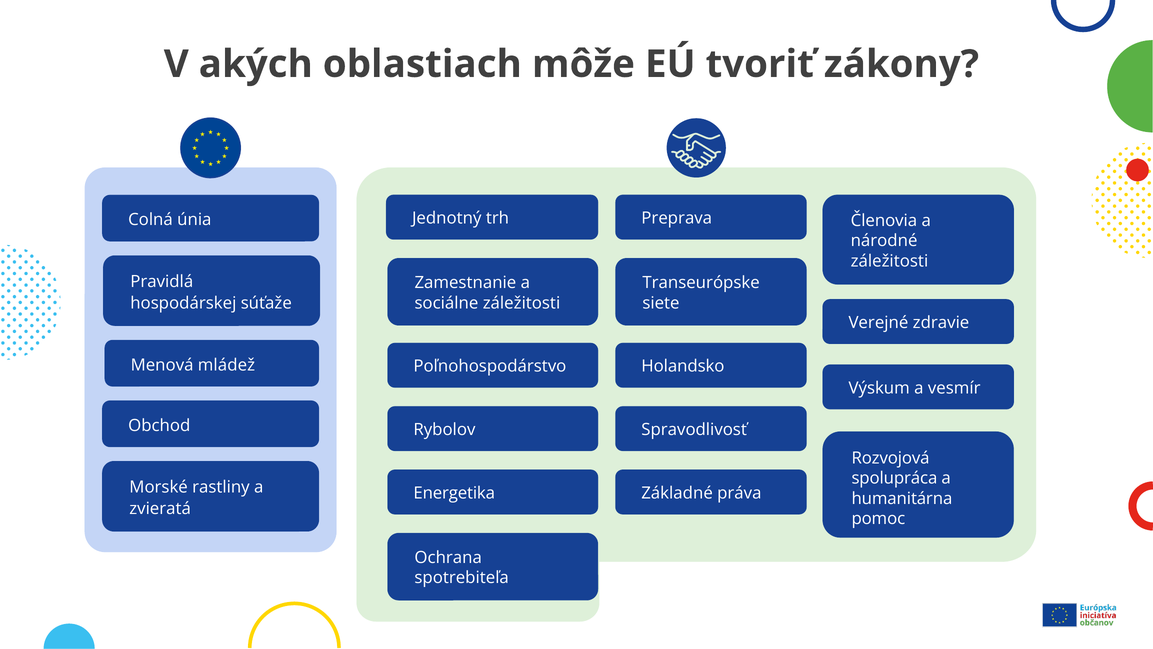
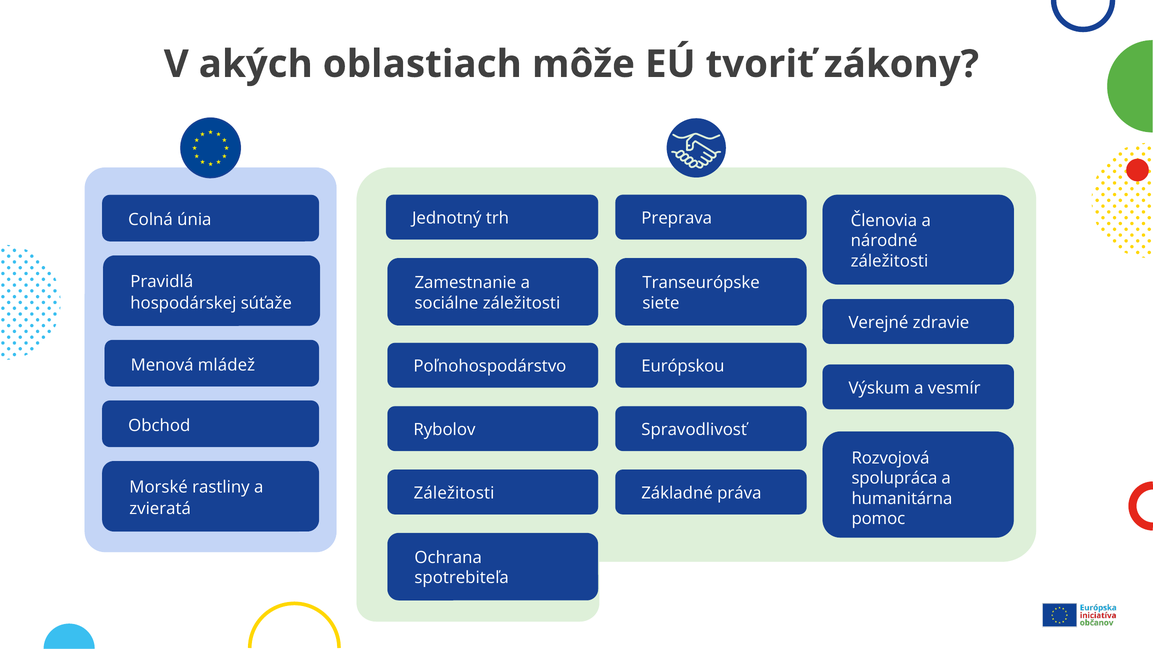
Holandsko: Holandsko -> Európskou
Energetika at (454, 493): Energetika -> Záležitosti
